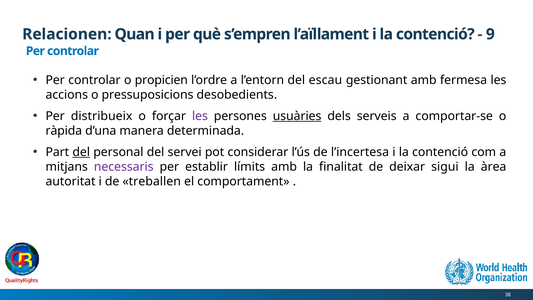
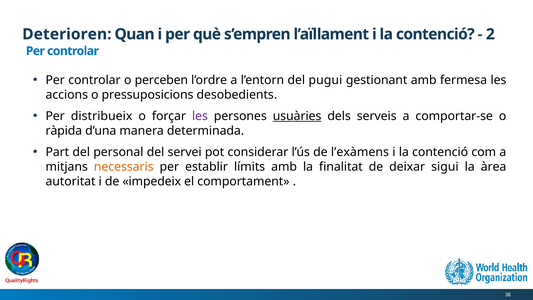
Relacionen: Relacionen -> Deterioren
9: 9 -> 2
propicien: propicien -> perceben
escau: escau -> pugui
del at (81, 152) underline: present -> none
l’incertesa: l’incertesa -> l’exàmens
necessaris colour: purple -> orange
treballen: treballen -> impedeix
